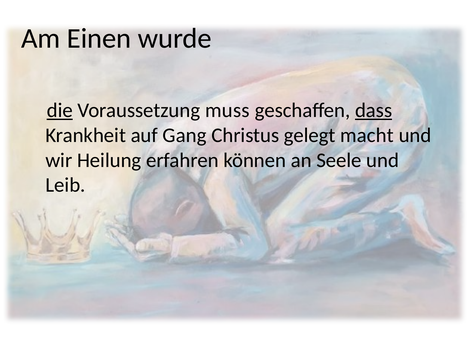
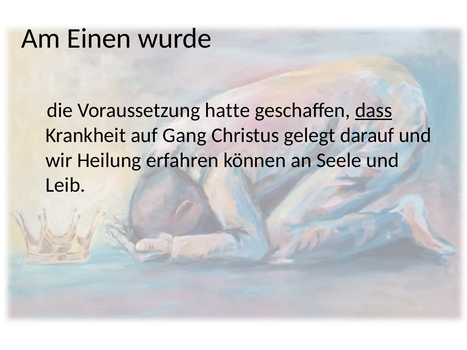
die underline: present -> none
muss: muss -> hatte
macht: macht -> darauf
